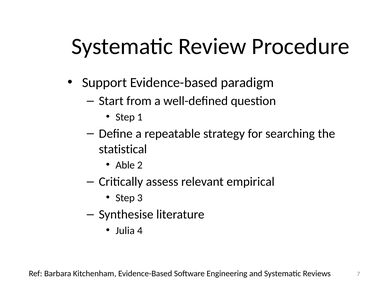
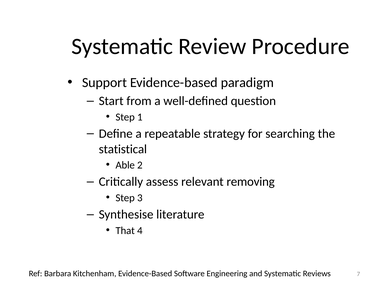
empirical: empirical -> removing
Julia: Julia -> That
